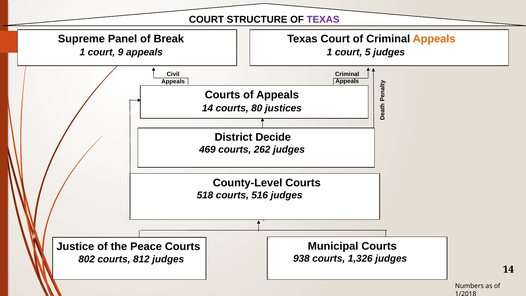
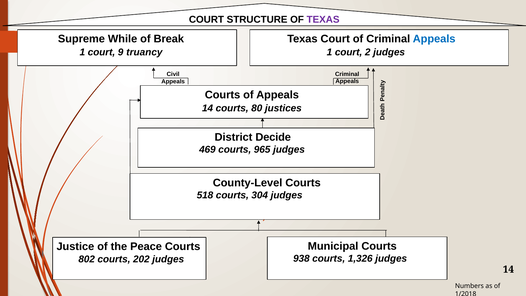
Panel: Panel -> While
Appeals at (434, 39) colour: orange -> blue
9 appeals: appeals -> truancy
5: 5 -> 2
262: 262 -> 965
516: 516 -> 304
812: 812 -> 202
